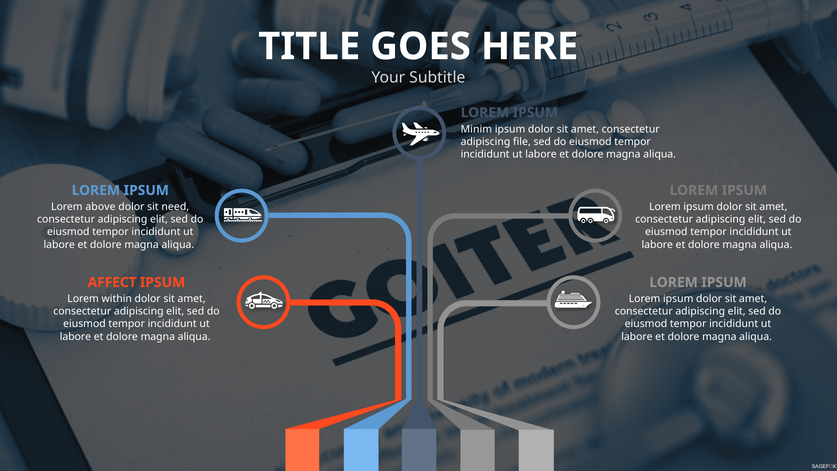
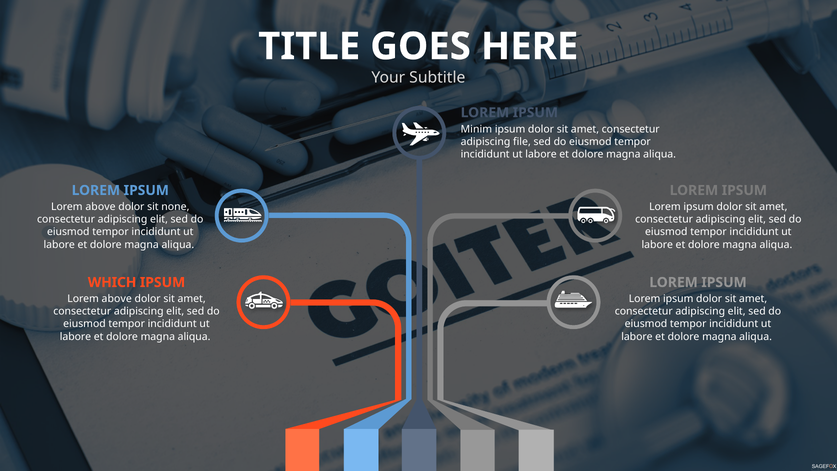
need: need -> none
AFFECT: AFFECT -> WHICH
within at (117, 299): within -> above
